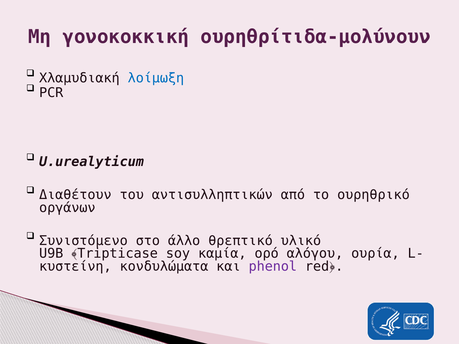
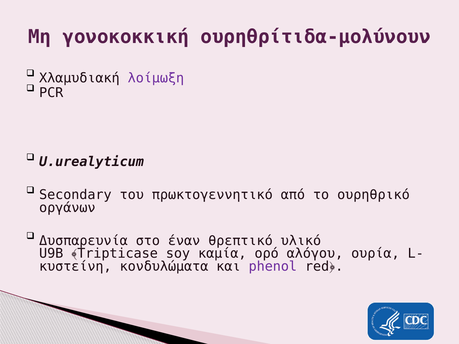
λοίμωξη colour: blue -> purple
Διαθέτουν: Διαθέτουν -> Secondary
αντισυλληπτικών: αντισυλληπτικών -> πρωκτογεννητικό
Συνιστόμενο: Συνιστόμενο -> Δυσπαρευνία
άλλο: άλλο -> έναν
